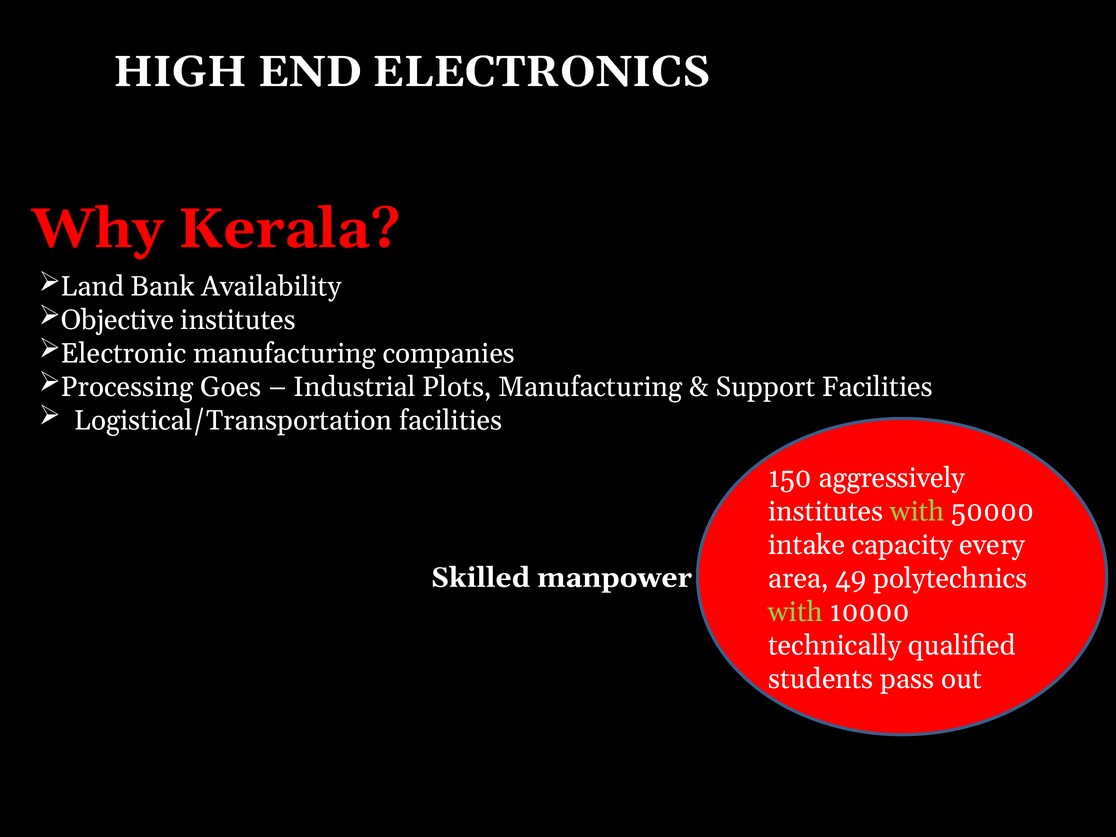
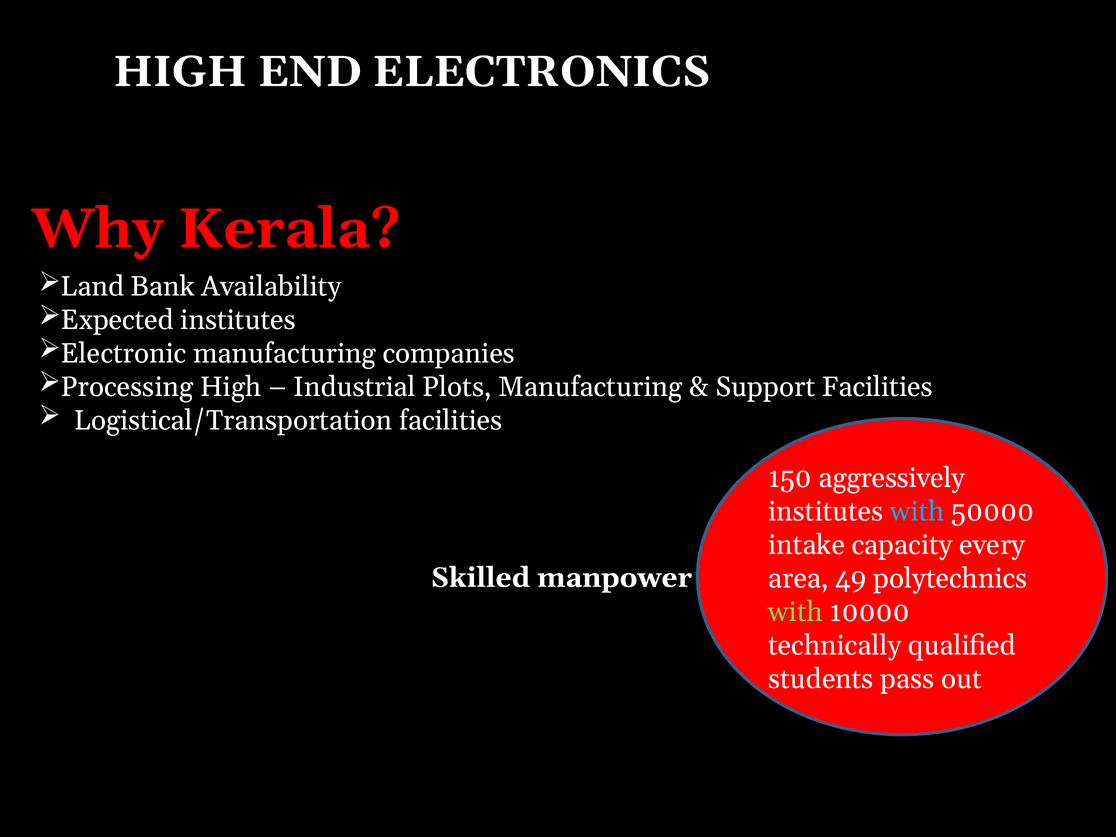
Objective: Objective -> Expected
Processing Goes: Goes -> High
with at (917, 512) colour: light green -> light blue
